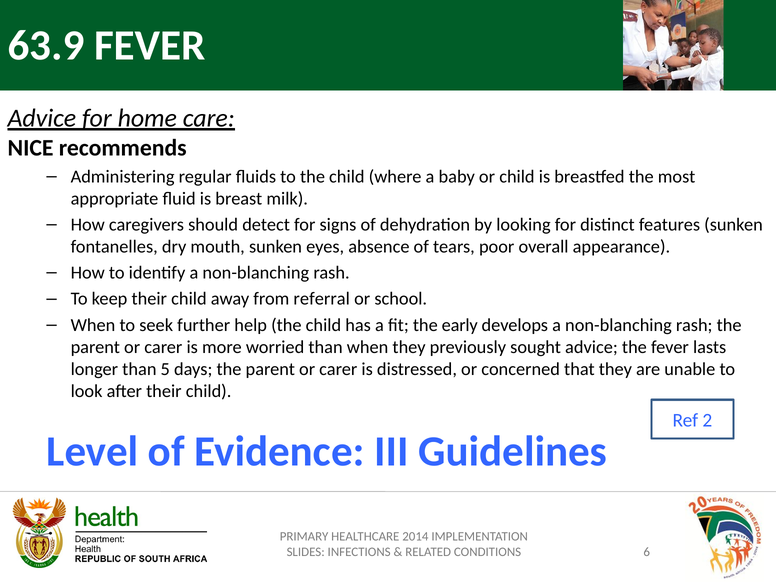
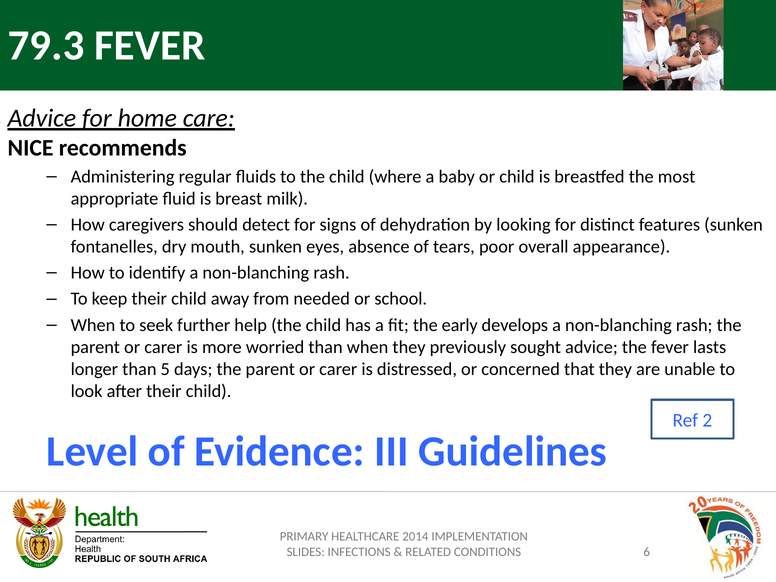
63.9: 63.9 -> 79.3
referral: referral -> needed
